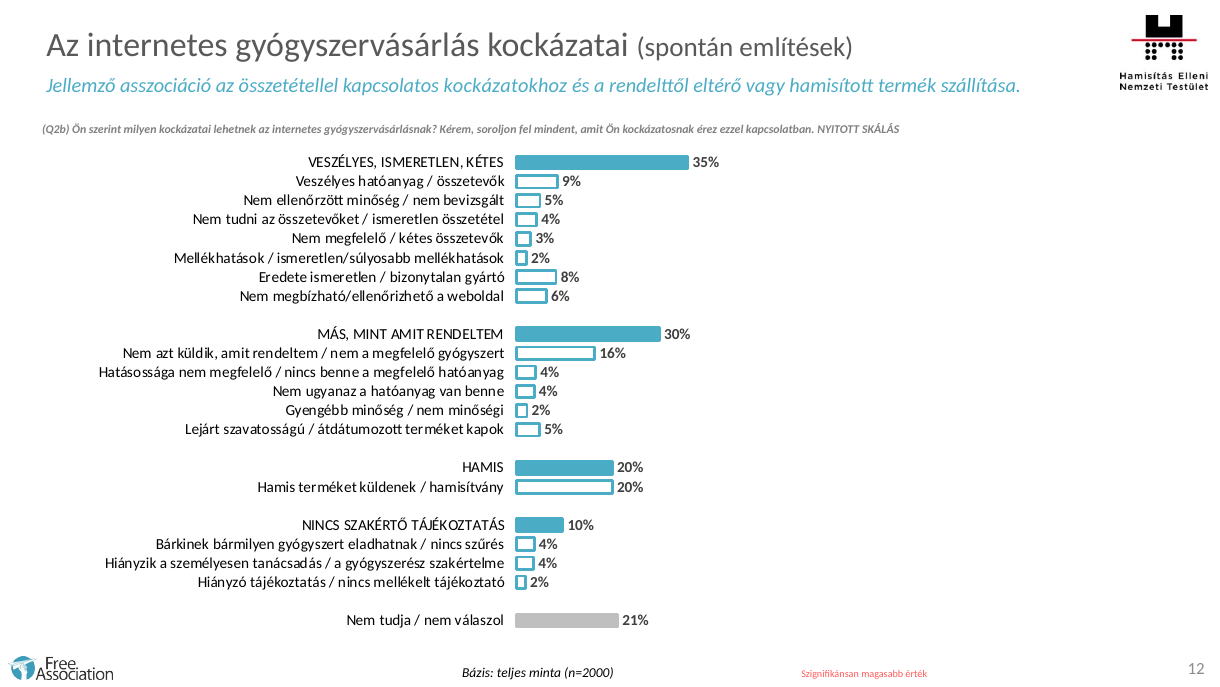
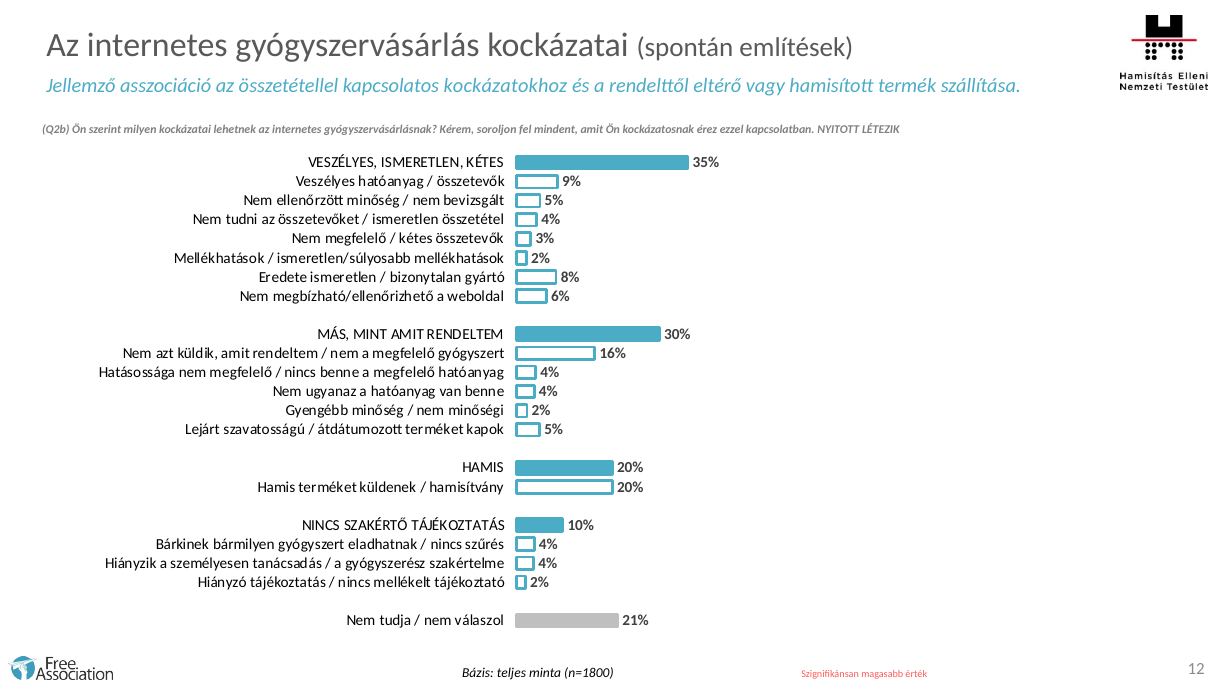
SKÁLÁS: SKÁLÁS -> LÉTEZIK
n=2000: n=2000 -> n=1800
